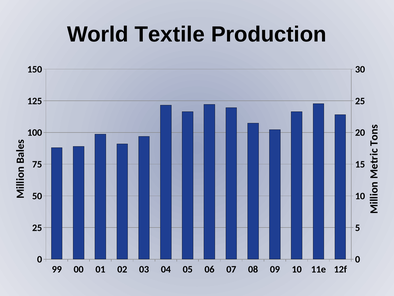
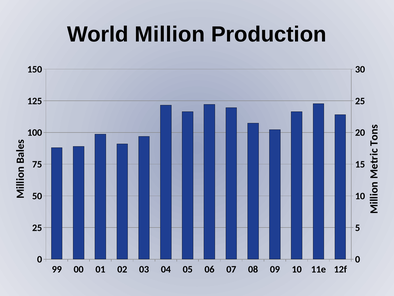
Textile: Textile -> Million
